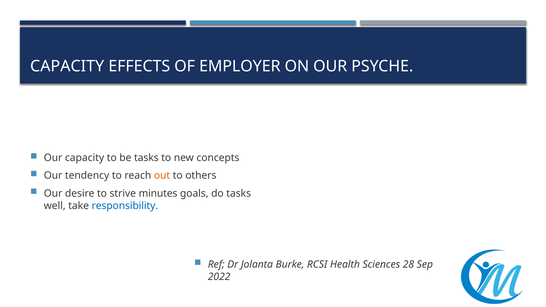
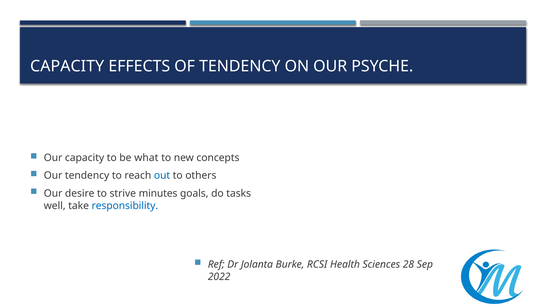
OF EMPLOYER: EMPLOYER -> TENDENCY
be tasks: tasks -> what
out colour: orange -> blue
